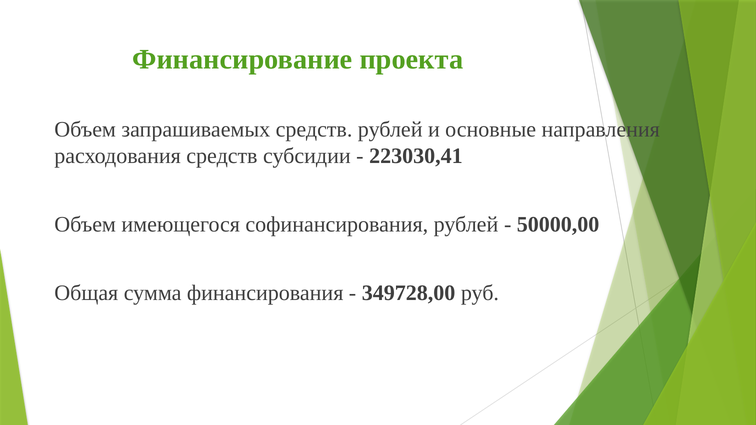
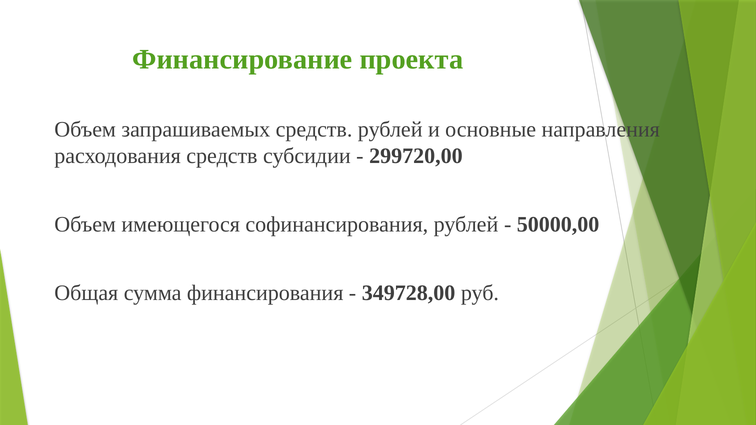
223030,41: 223030,41 -> 299720,00
